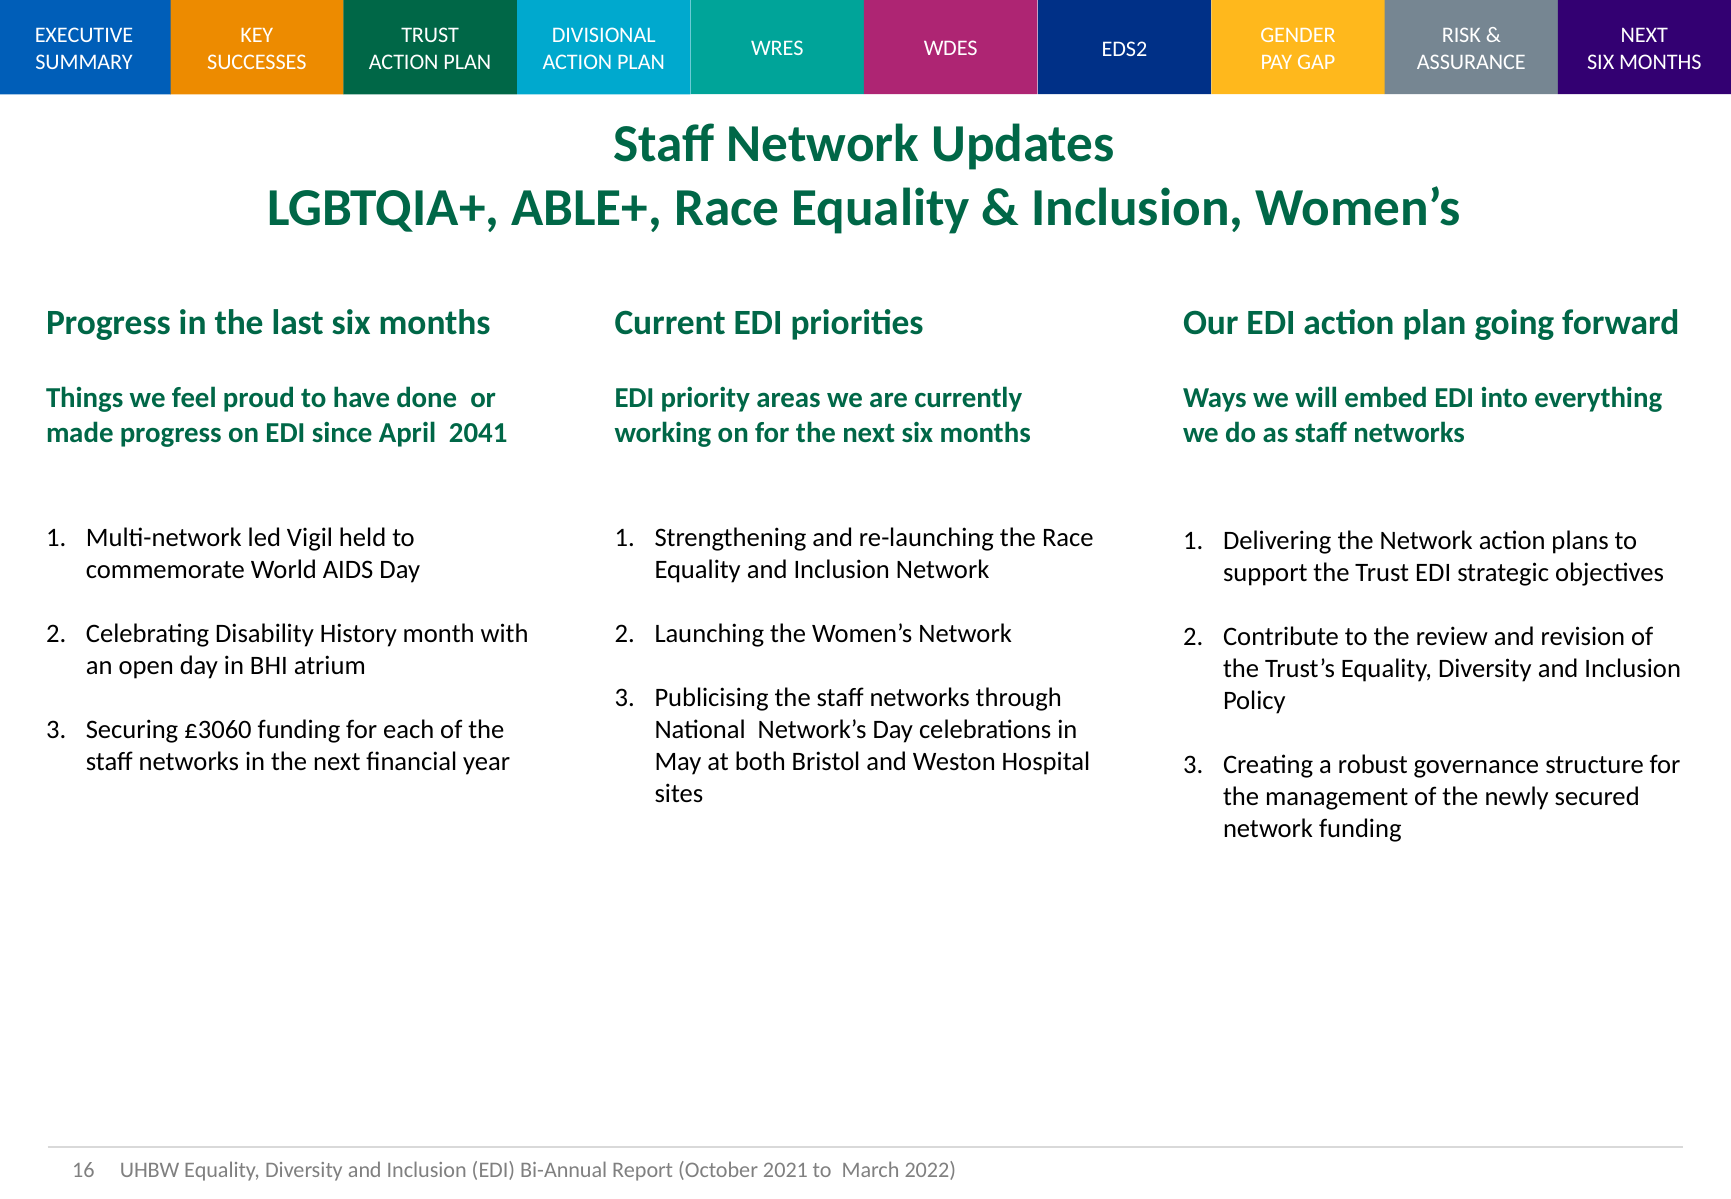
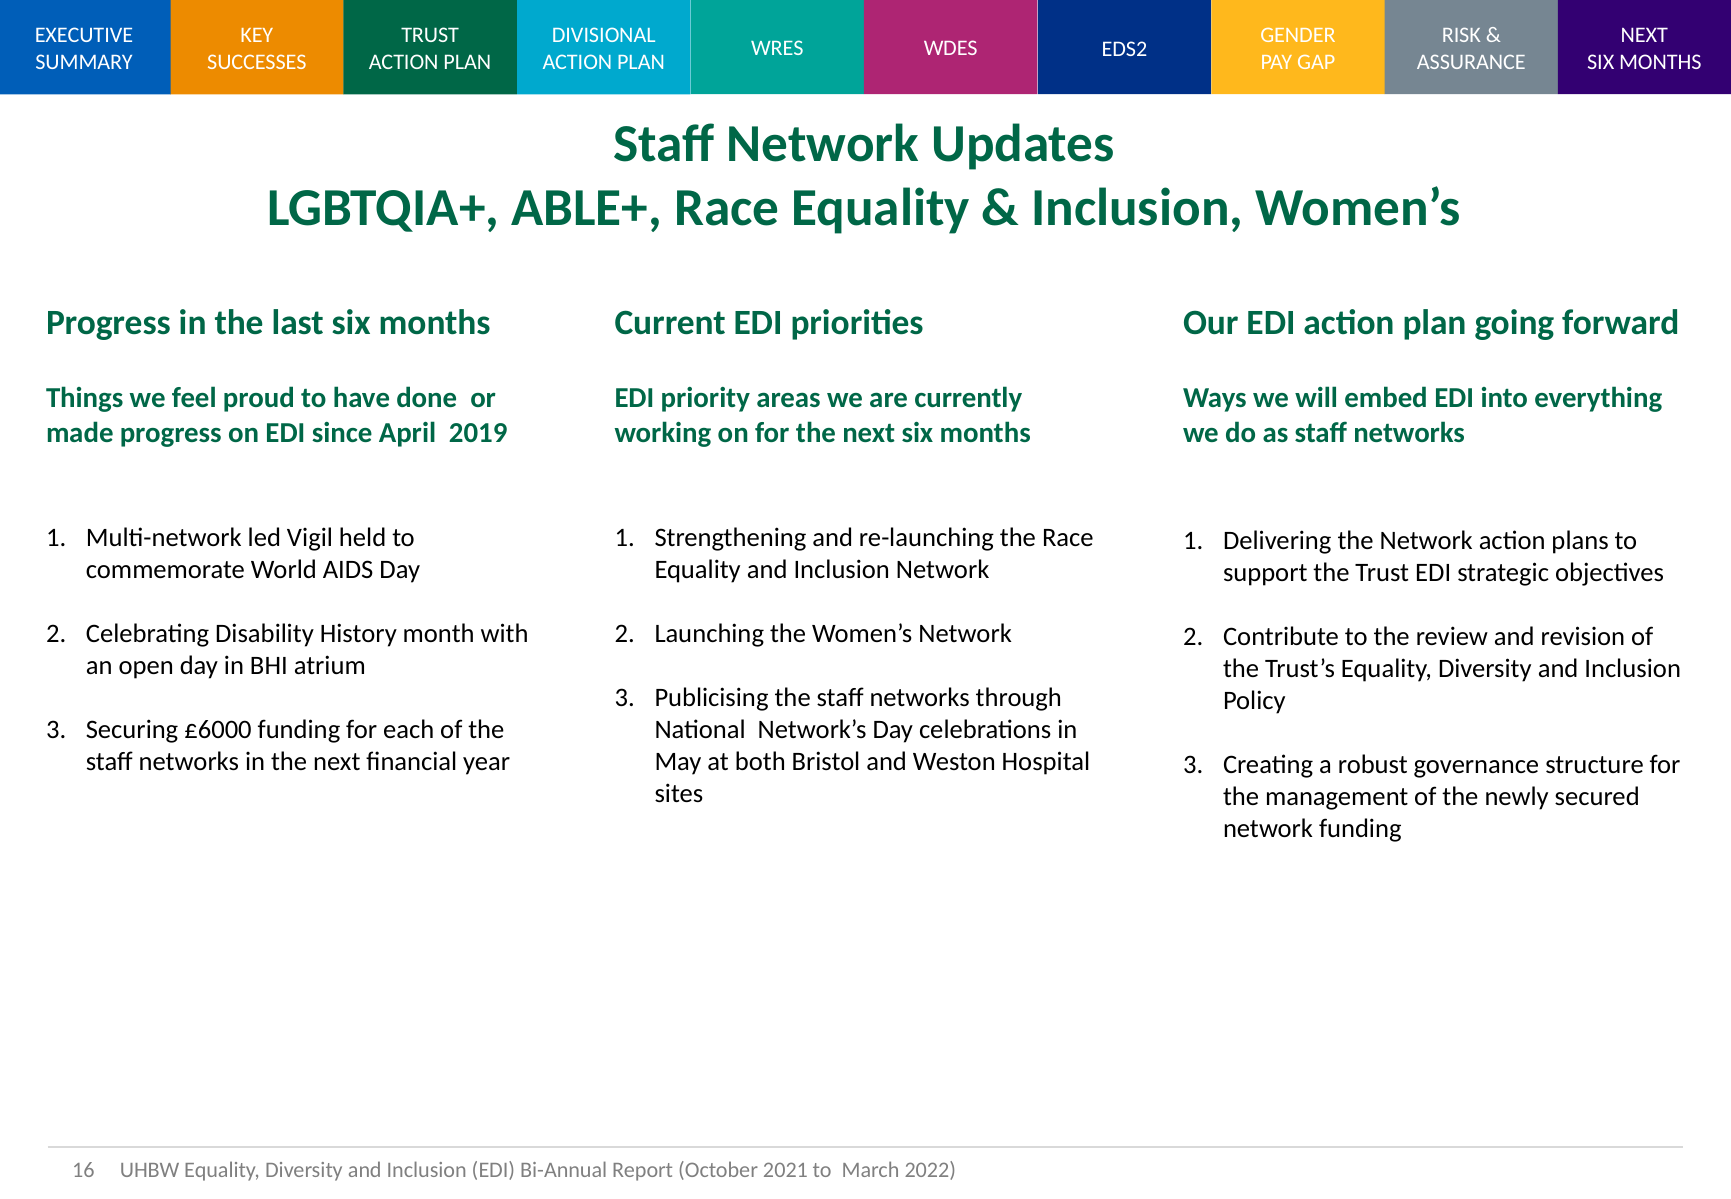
2041: 2041 -> 2019
£3060: £3060 -> £6000
